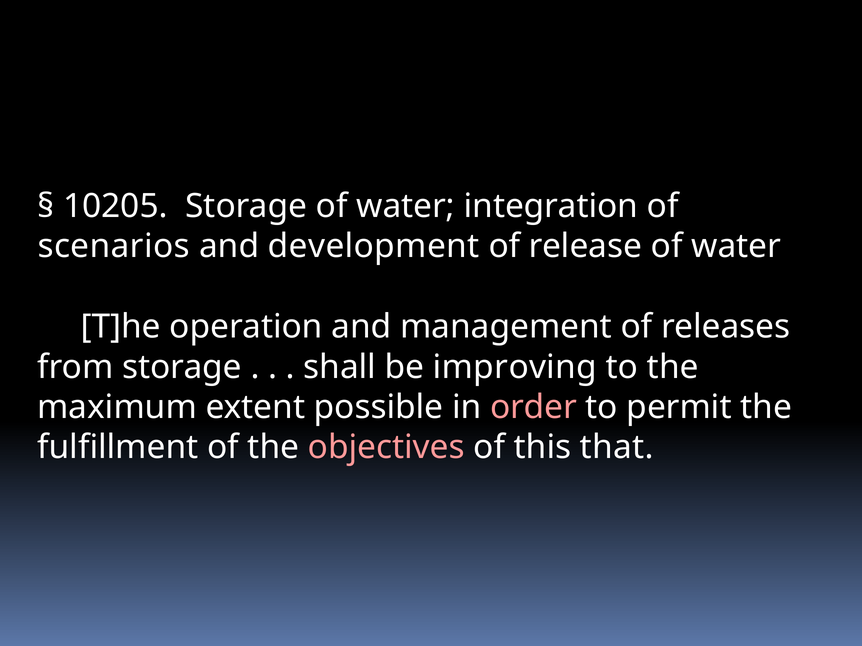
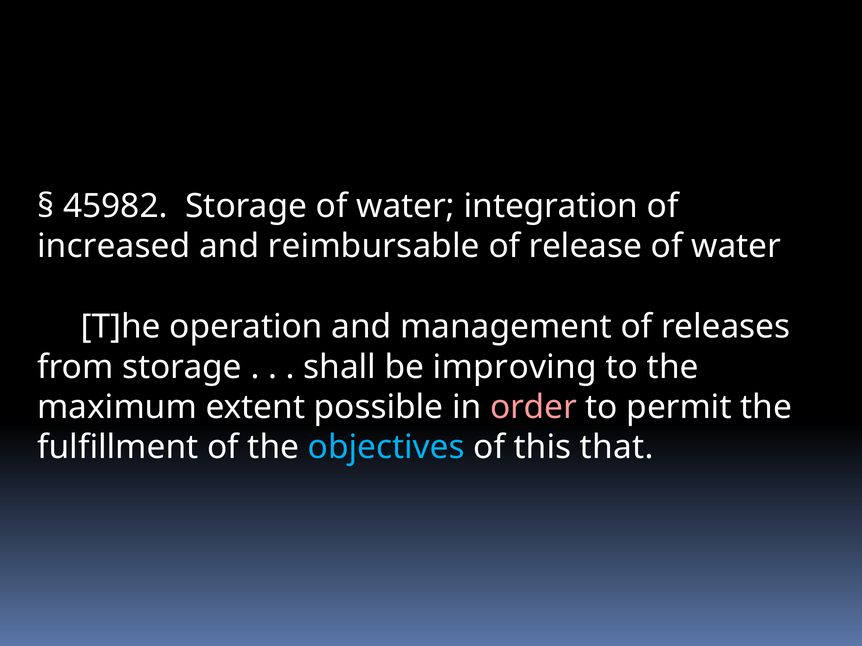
10205: 10205 -> 45982
scenarios: scenarios -> increased
development: development -> reimbursable
objectives colour: pink -> light blue
